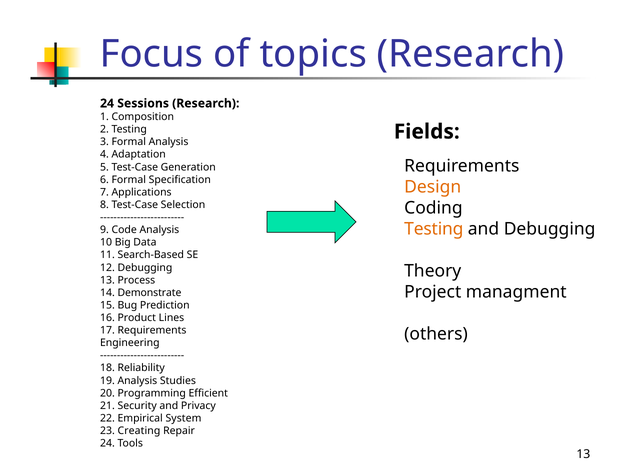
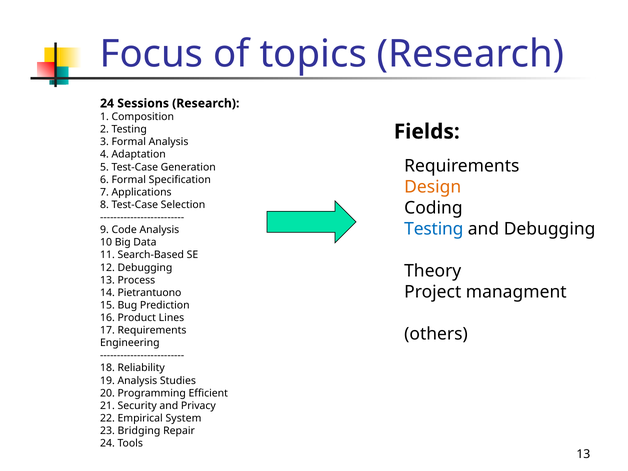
Testing at (434, 229) colour: orange -> blue
Demonstrate: Demonstrate -> Pietrantuono
Creating: Creating -> Bridging
